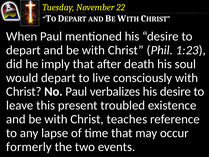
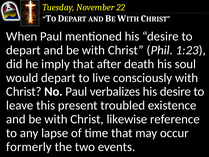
teaches: teaches -> likewise
